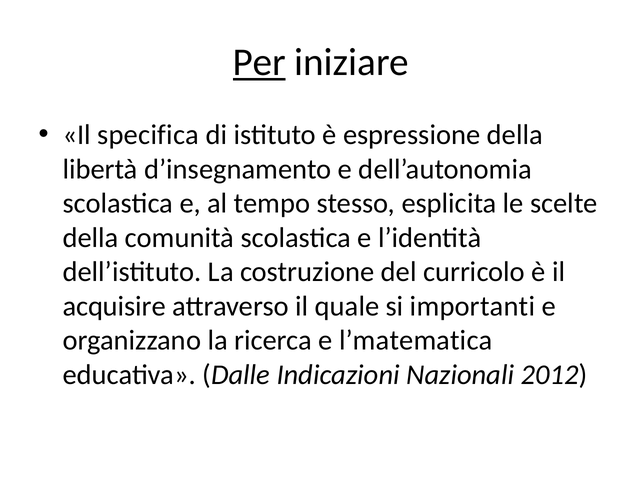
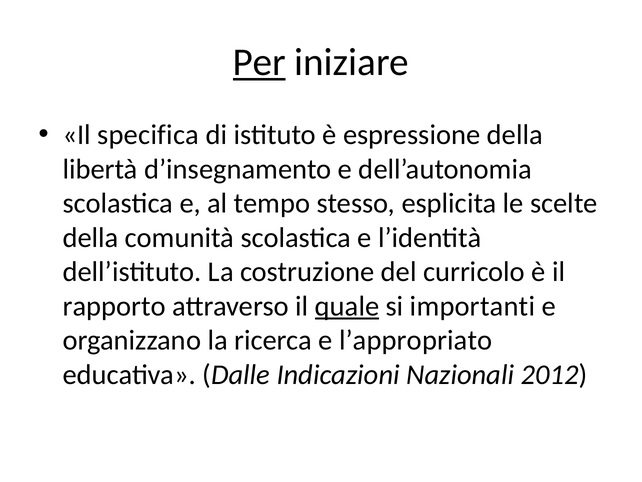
acquisire: acquisire -> rapporto
quale underline: none -> present
l’matematica: l’matematica -> l’appropriato
